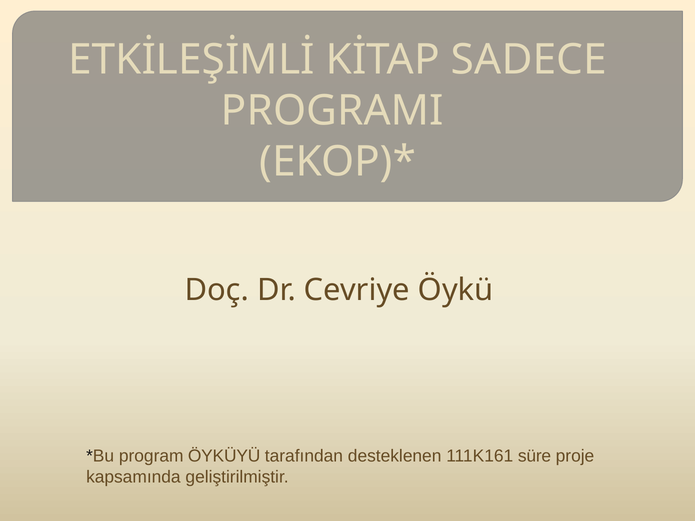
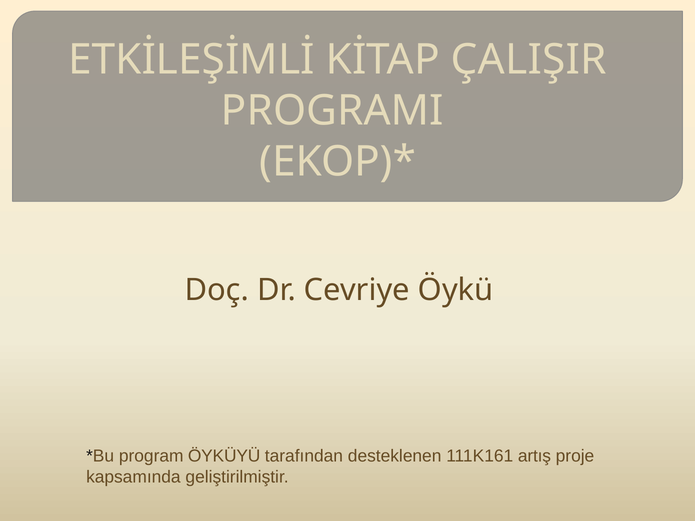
SADECE: SADECE -> ÇALIŞIR
süre: süre -> artış
